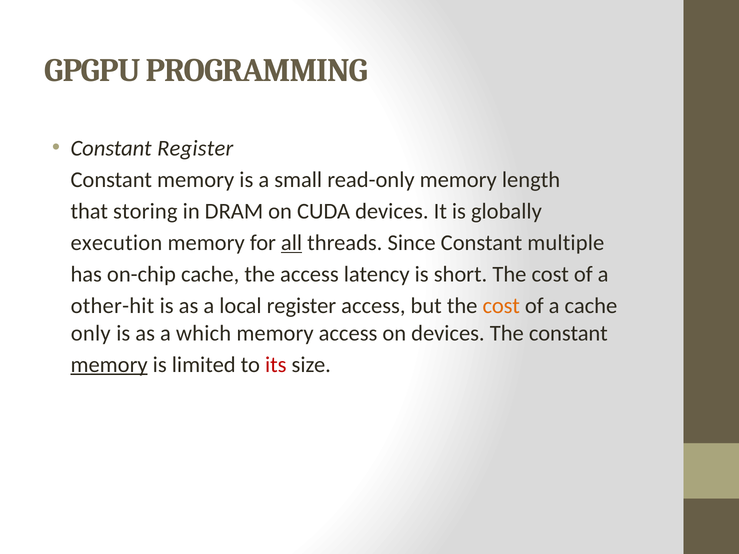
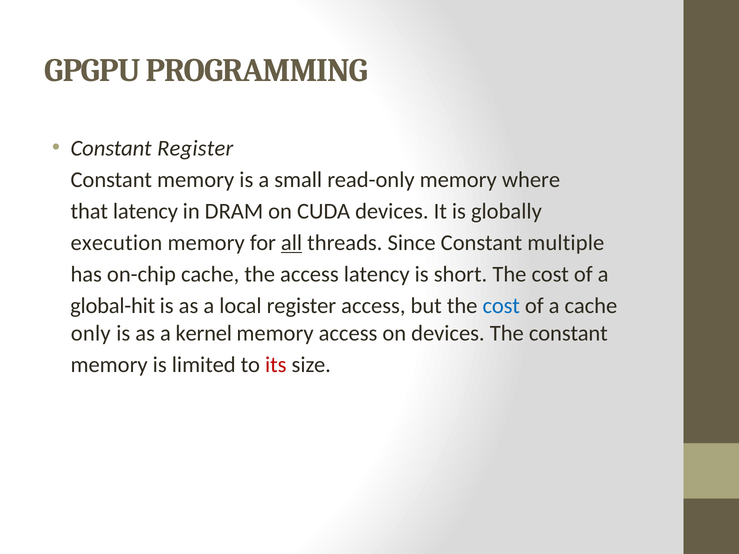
length: length -> where
that storing: storing -> latency
other-hit: other-hit -> global-hit
cost at (501, 306) colour: orange -> blue
which: which -> kernel
memory at (109, 365) underline: present -> none
